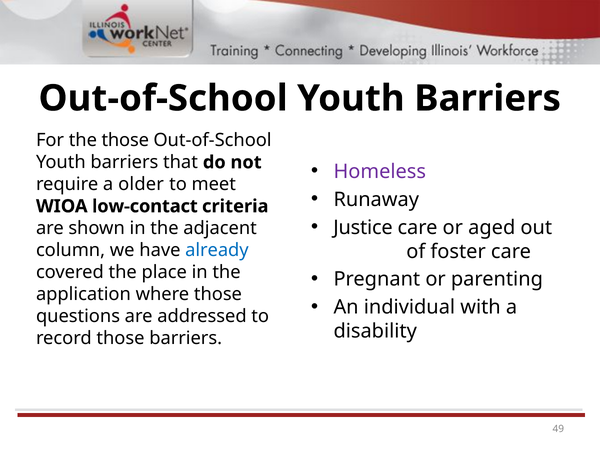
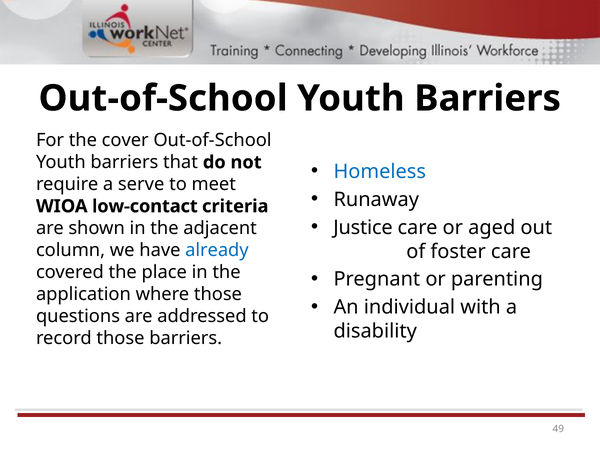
the those: those -> cover
Homeless colour: purple -> blue
older: older -> serve
